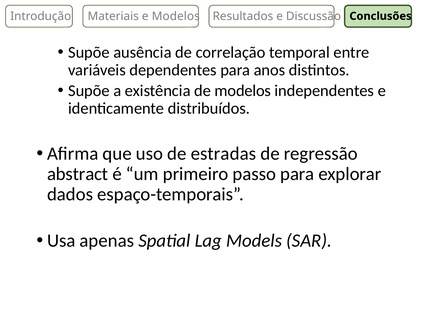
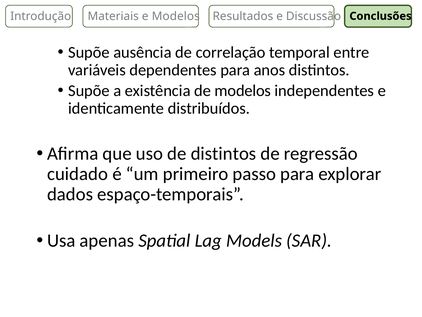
de estradas: estradas -> distintos
abstract: abstract -> cuidado
